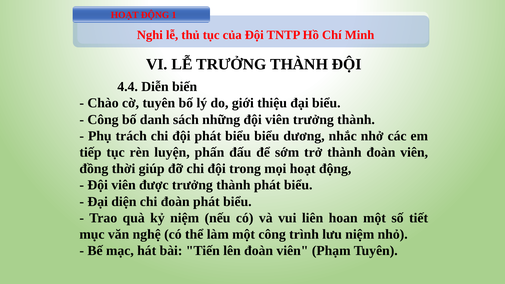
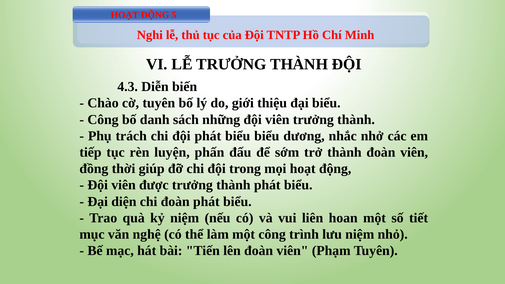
1: 1 -> 5
4.4: 4.4 -> 4.3
